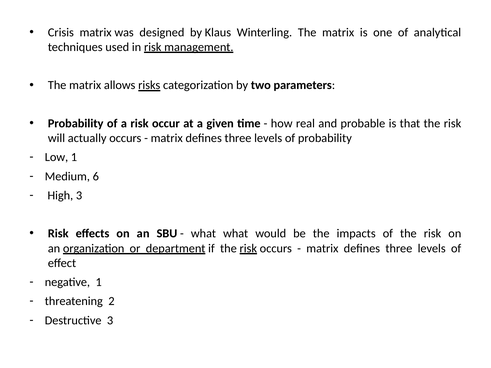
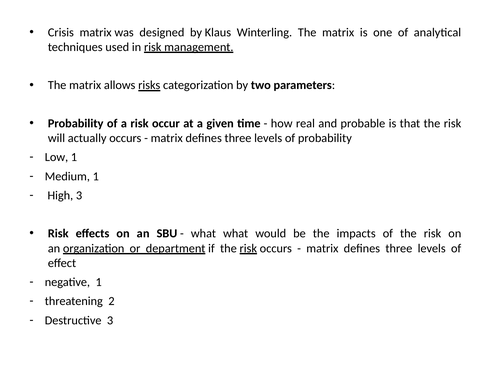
Medium 6: 6 -> 1
